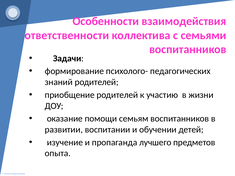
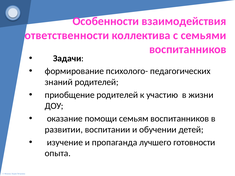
предметов: предметов -> готовности
